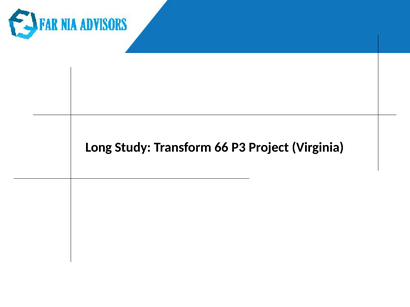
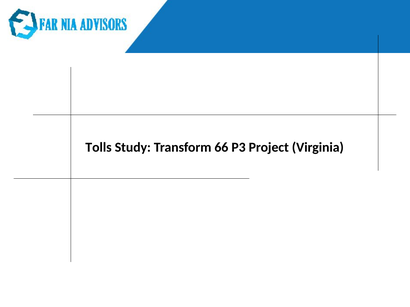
Long: Long -> Tolls
